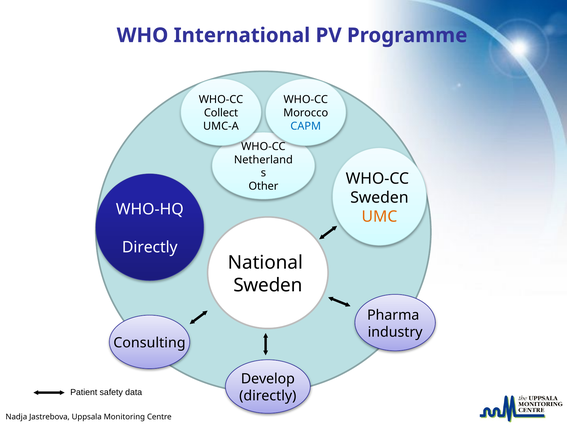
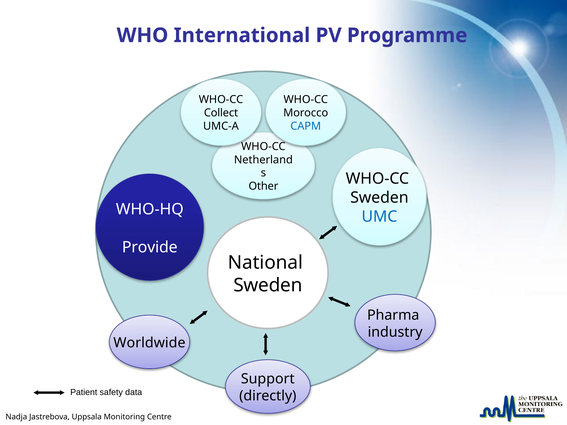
UMC colour: orange -> blue
Directly at (150, 247): Directly -> Provide
Consulting: Consulting -> Worldwide
Develop: Develop -> Support
